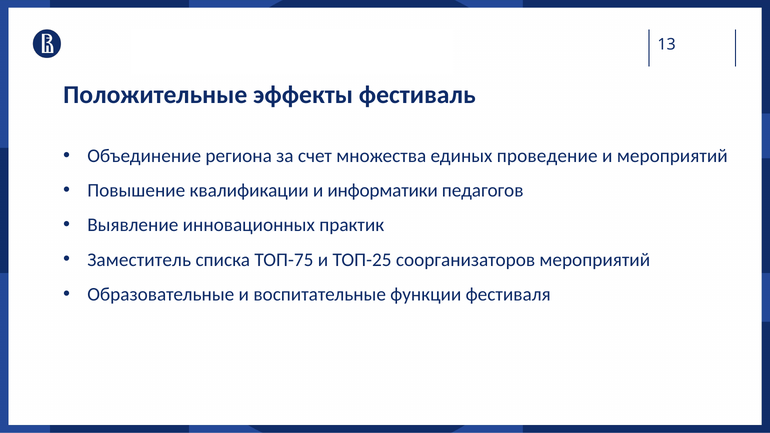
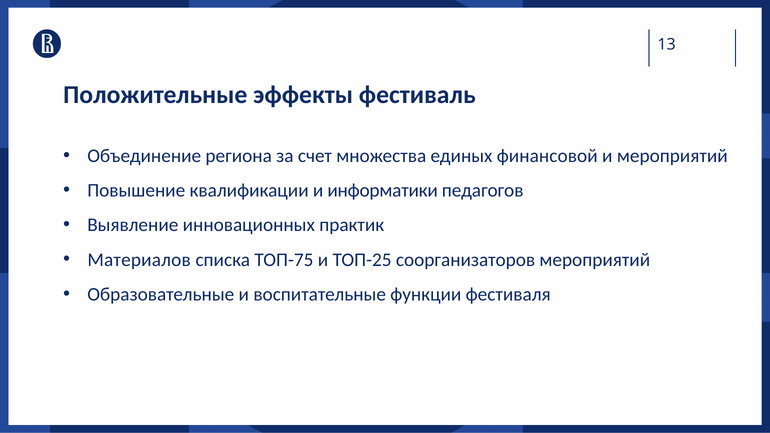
проведение: проведение -> финансовой
Заместитель: Заместитель -> Материалов
